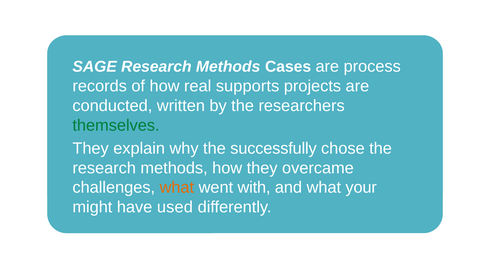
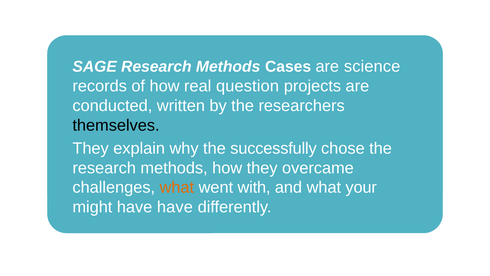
process: process -> science
supports: supports -> question
themselves colour: green -> black
have used: used -> have
